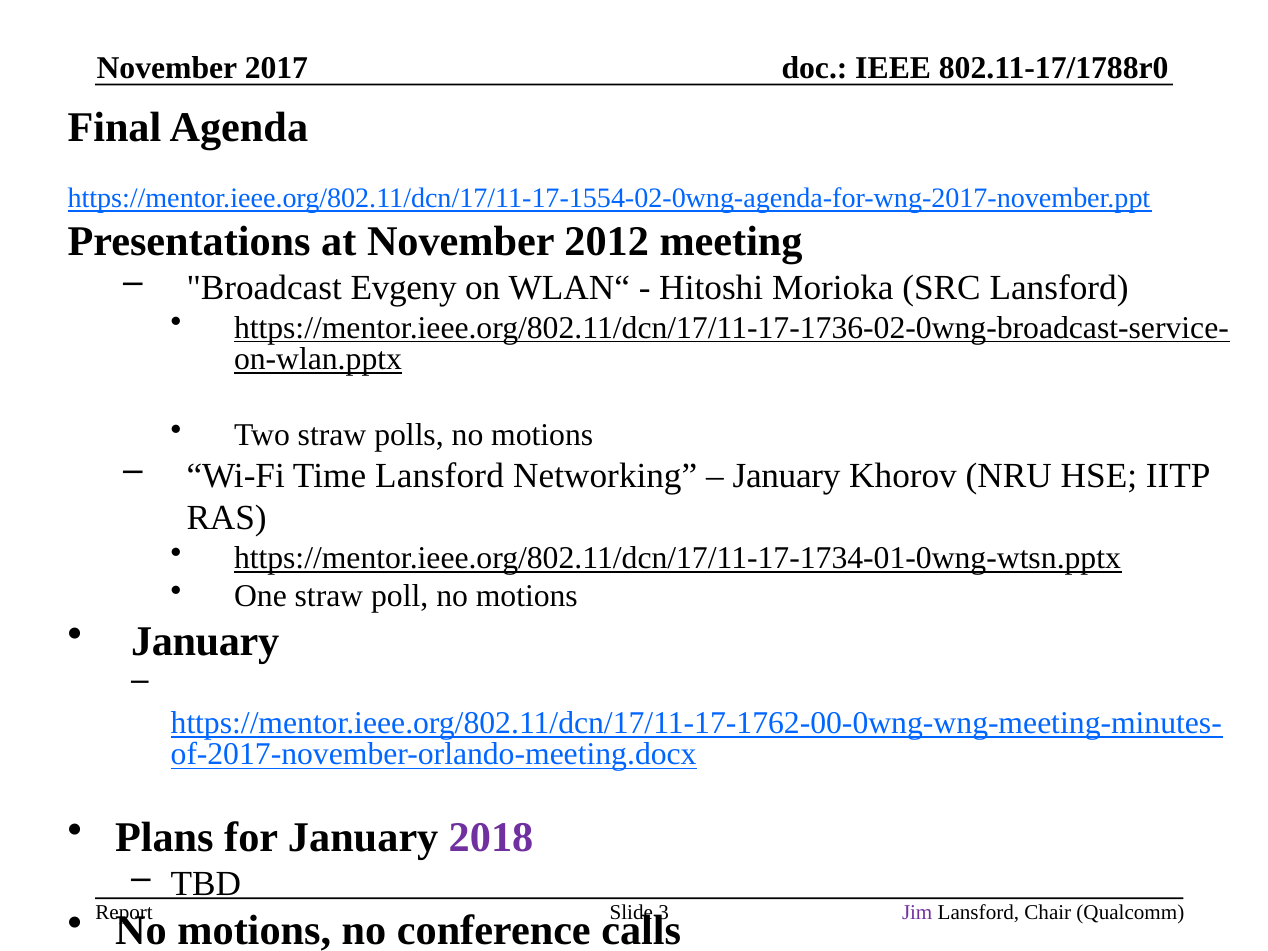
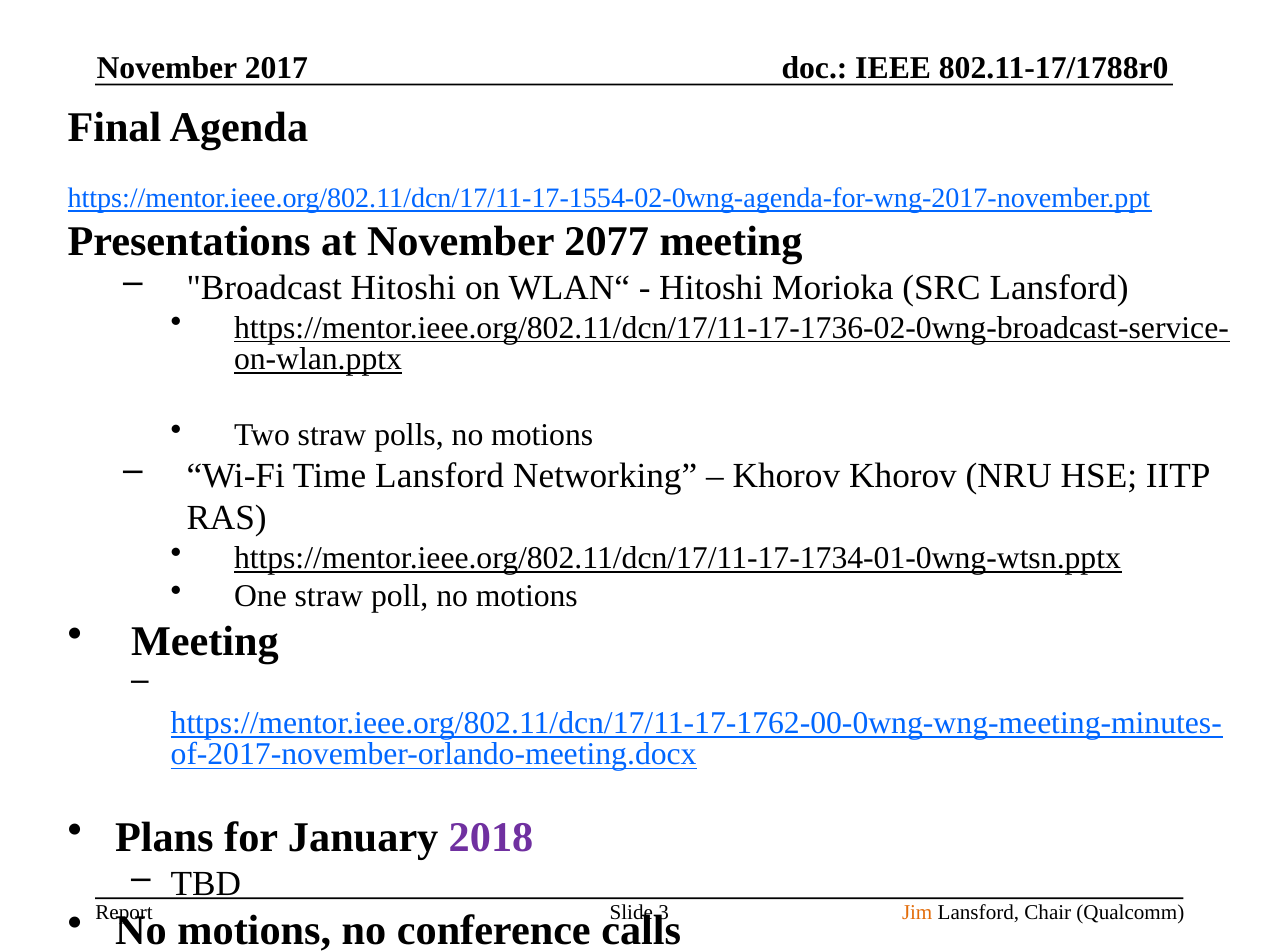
2012: 2012 -> 2077
Broadcast Evgeny: Evgeny -> Hitoshi
January at (787, 476): January -> Khorov
January at (205, 641): January -> Meeting
Jim colour: purple -> orange
